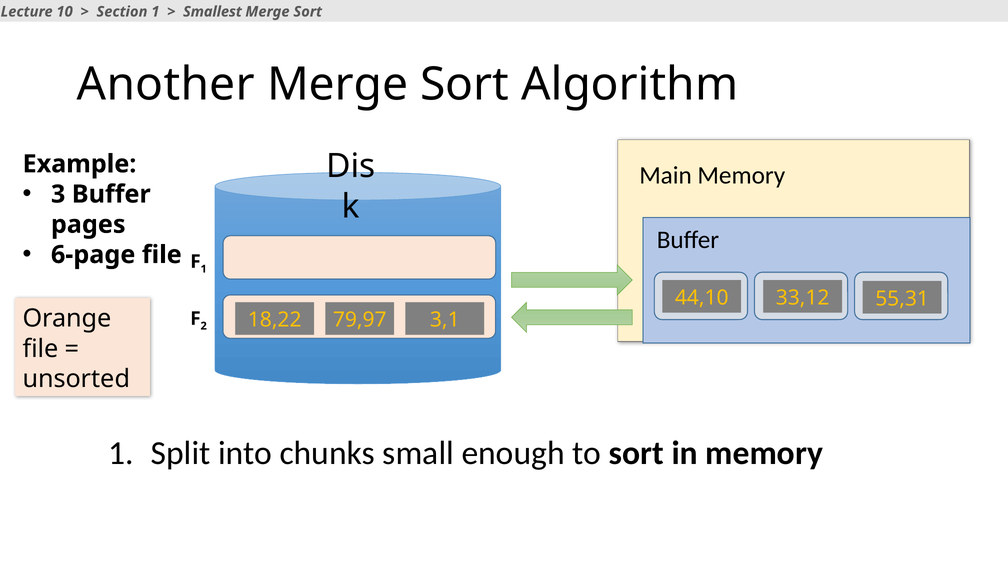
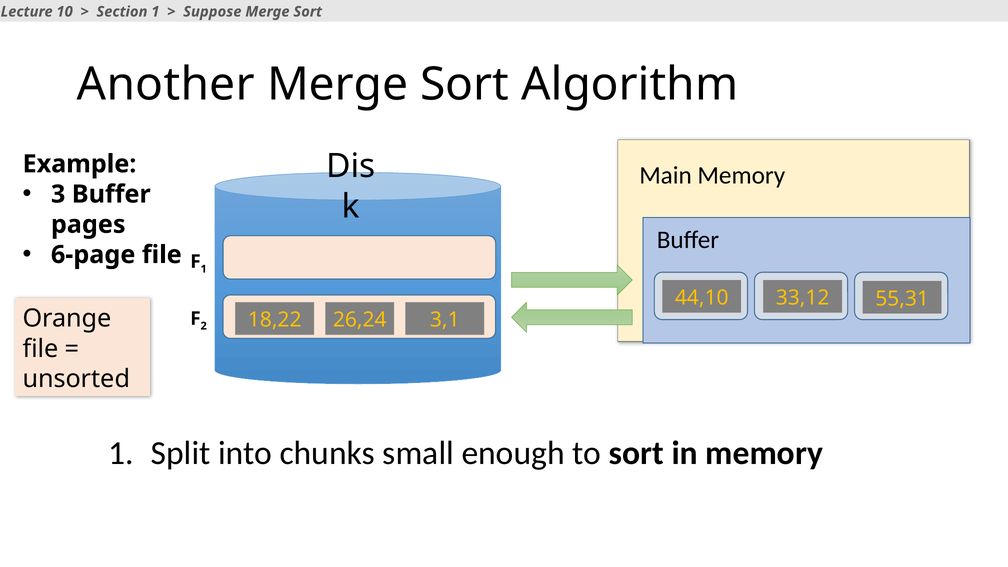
Smallest: Smallest -> Suppose
79,97: 79,97 -> 26,24
